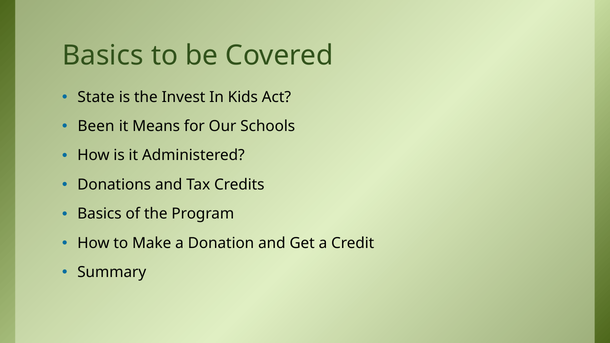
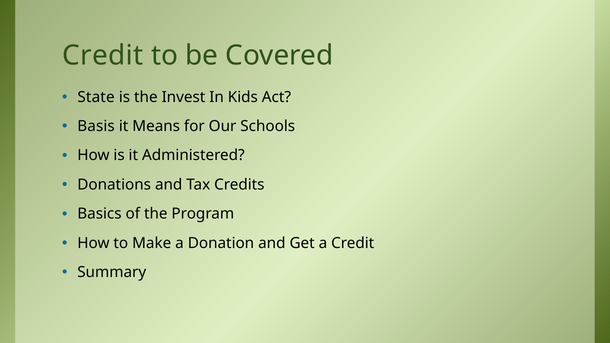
Basics at (103, 56): Basics -> Credit
Been: Been -> Basis
